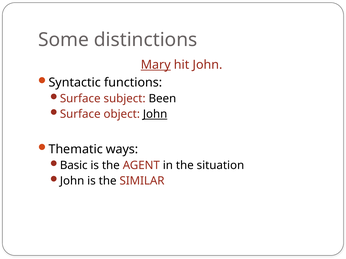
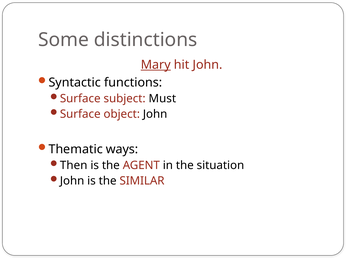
Been: Been -> Must
John at (155, 114) underline: present -> none
Basic: Basic -> Then
